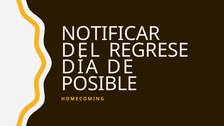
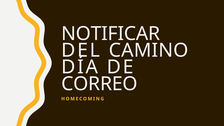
REGRESE: REGRESE -> CAMINO
POSIBLE: POSIBLE -> CORREO
